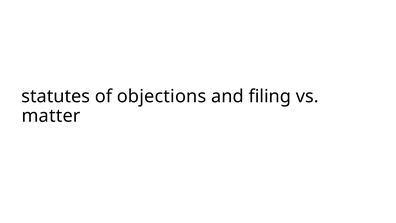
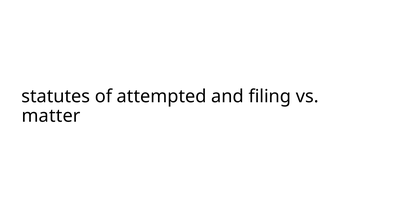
objections: objections -> attempted
